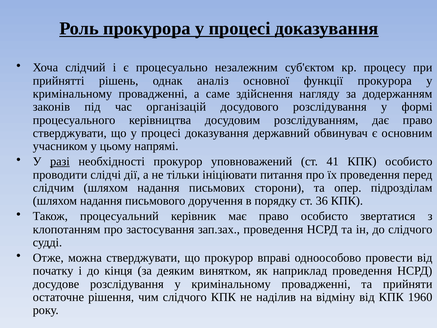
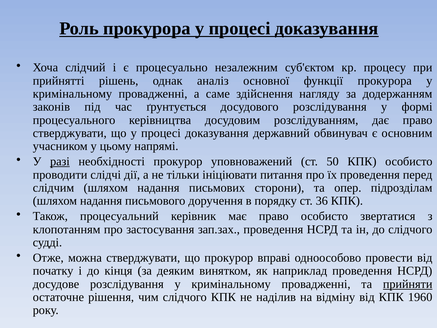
організацій: організацій -> ґрунтується
41: 41 -> 50
прийняти underline: none -> present
